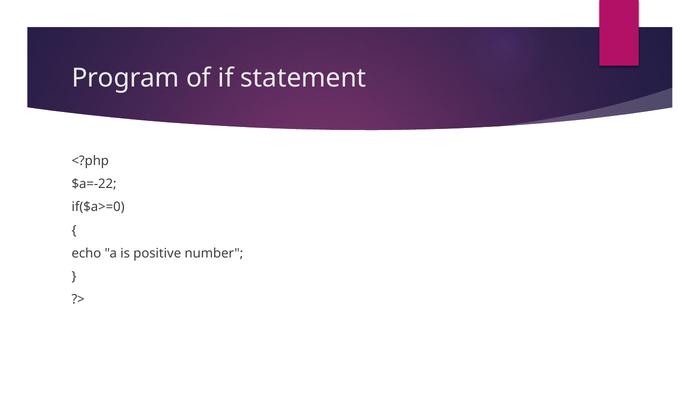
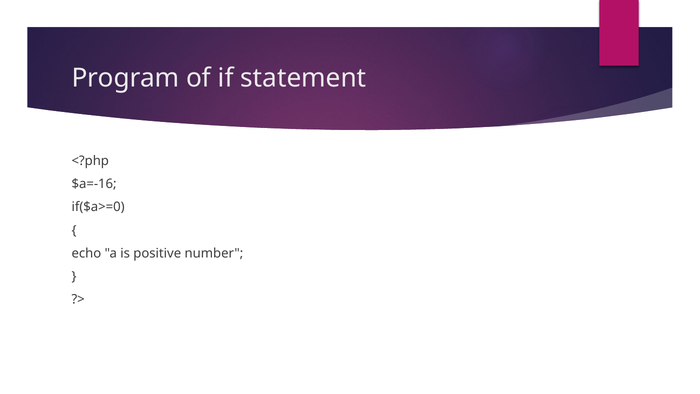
$a=-22: $a=-22 -> $a=-16
